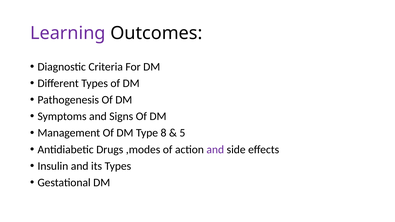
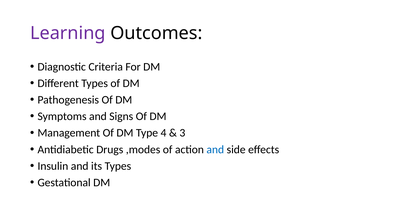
8: 8 -> 4
5: 5 -> 3
and at (215, 150) colour: purple -> blue
